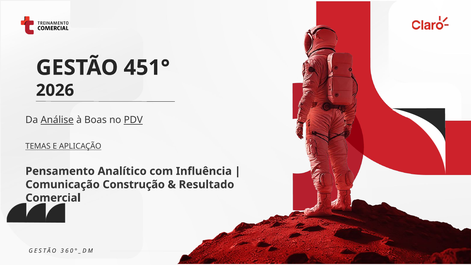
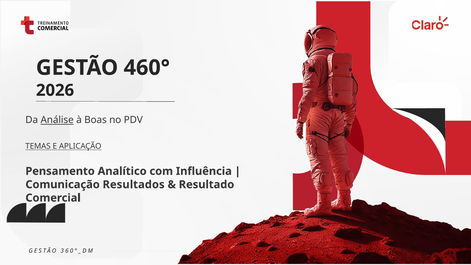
451°: 451° -> 460°
PDV underline: present -> none
Construção: Construção -> Resultados
